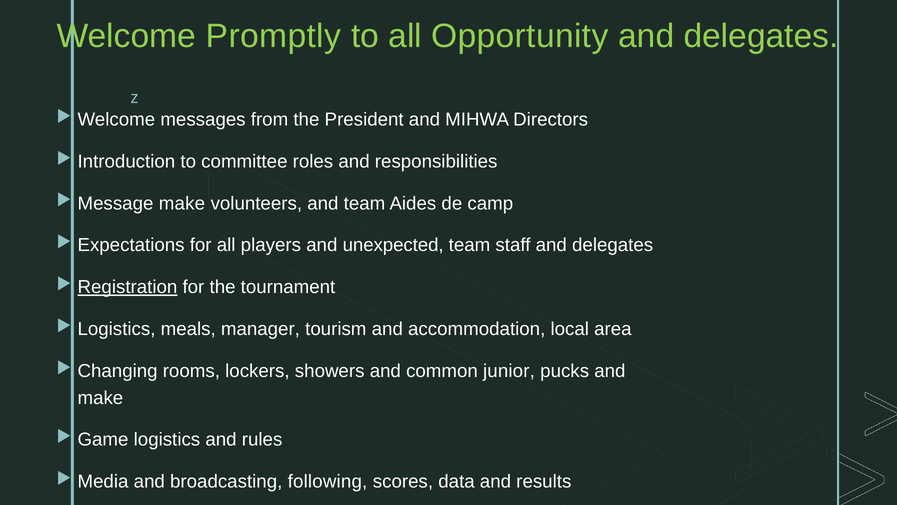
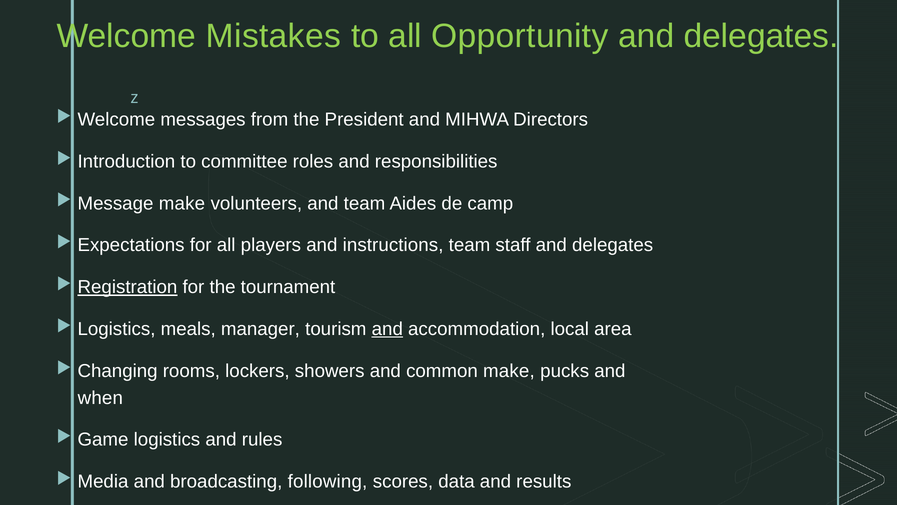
Promptly: Promptly -> Mistakes
unexpected: unexpected -> instructions
and at (387, 329) underline: none -> present
common junior: junior -> make
make at (100, 398): make -> when
